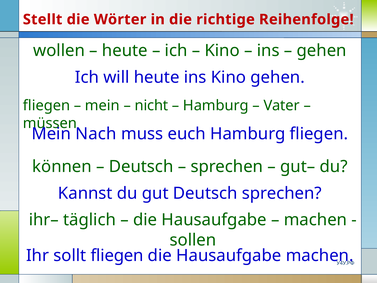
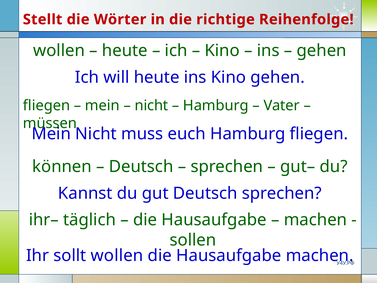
Mein Nach: Nach -> Nicht
sollt fliegen: fliegen -> wollen
